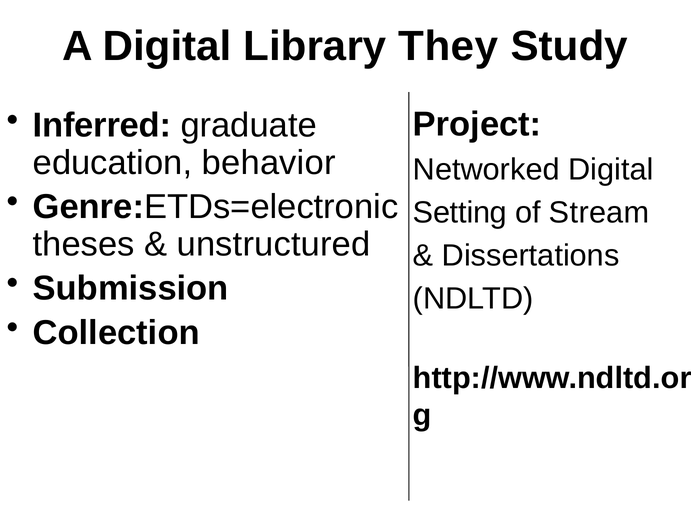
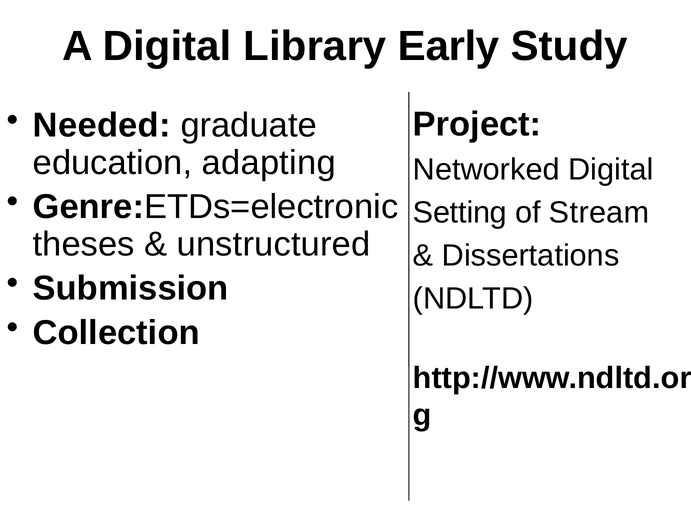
They: They -> Early
Inferred: Inferred -> Needed
behavior: behavior -> adapting
